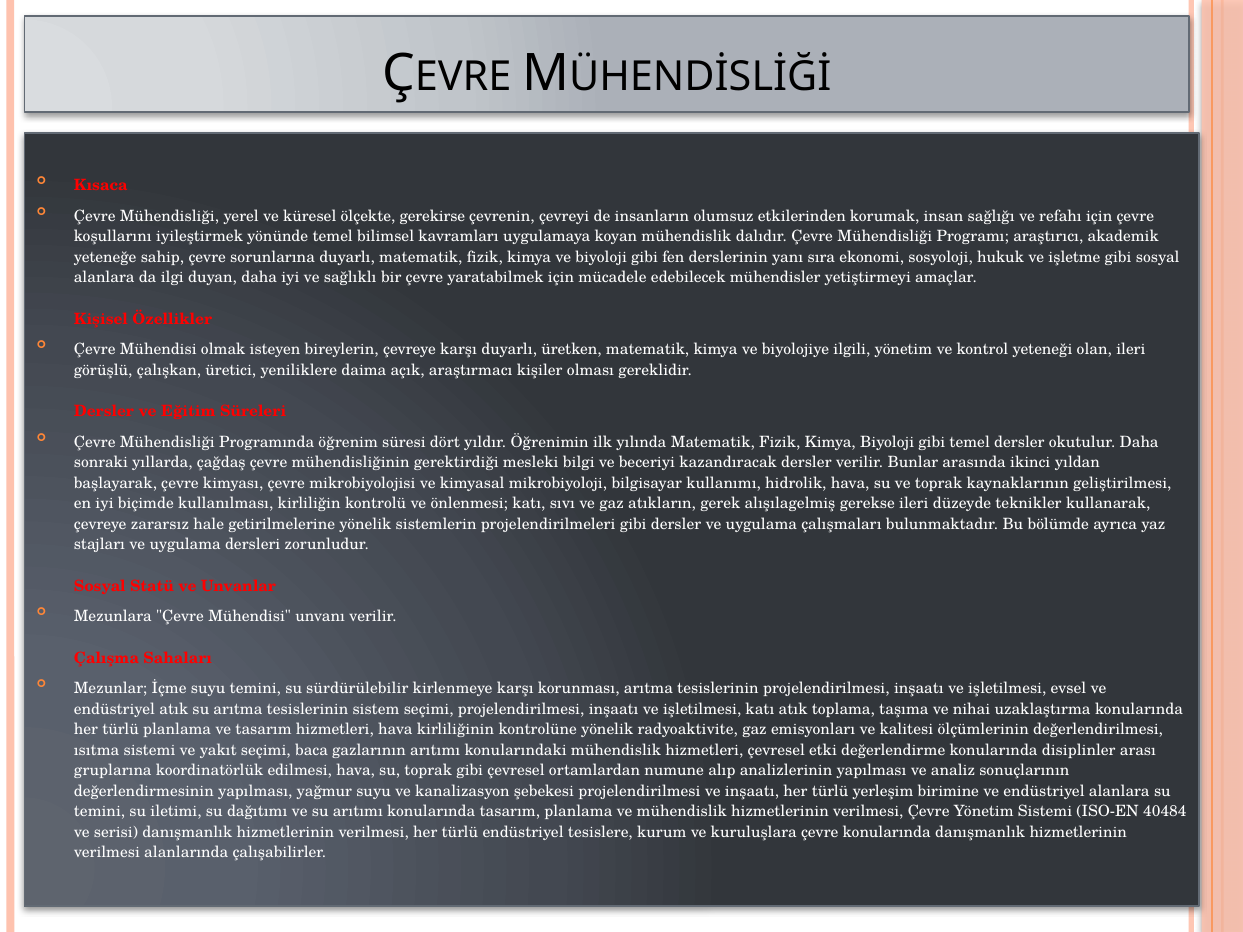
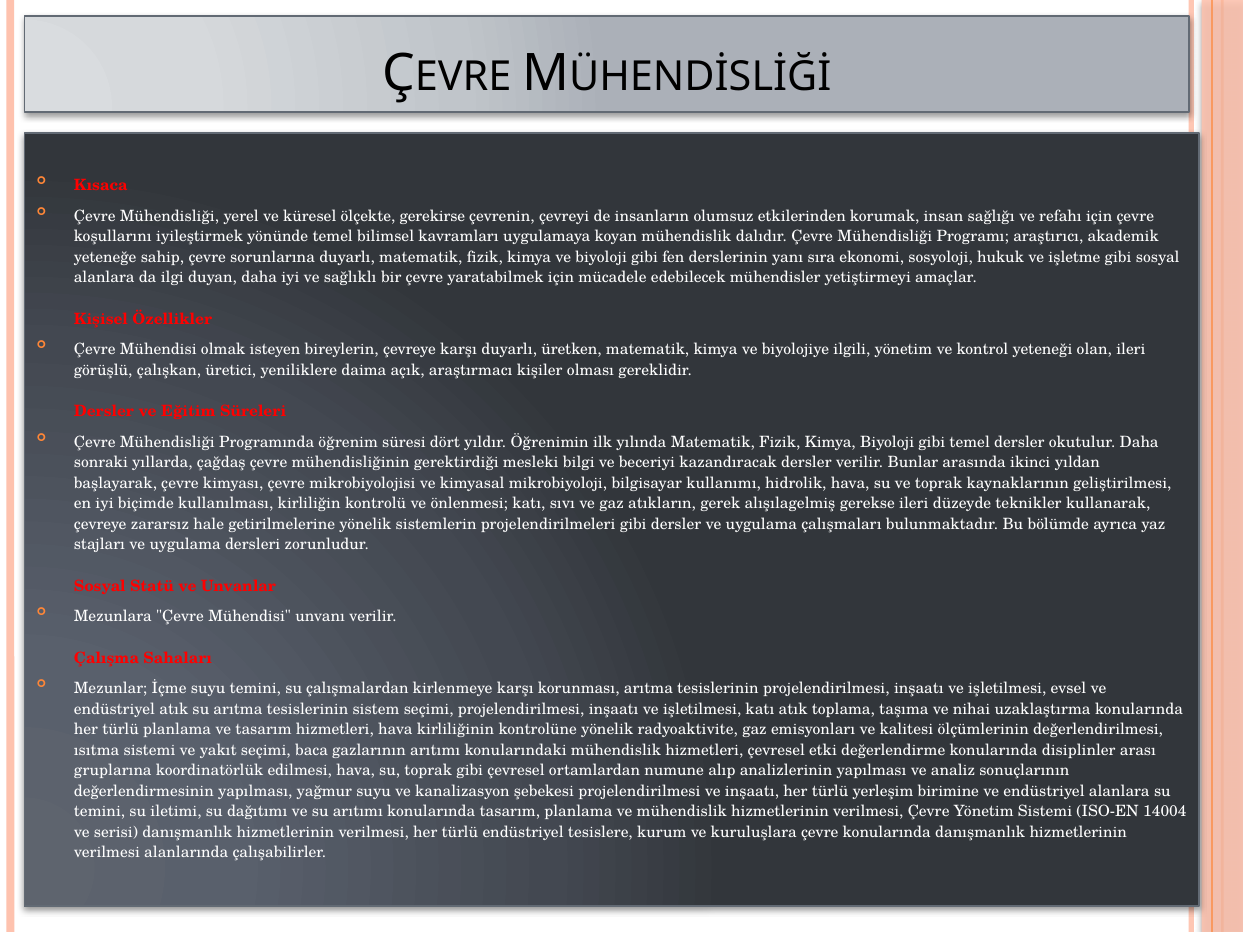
sürdürülebilir: sürdürülebilir -> çalışmalardan
40484: 40484 -> 14004
